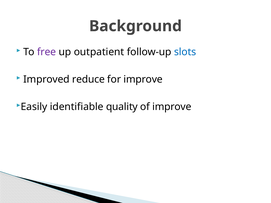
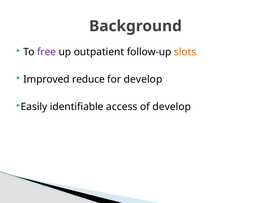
slots colour: blue -> orange
for improve: improve -> develop
quality: quality -> access
of improve: improve -> develop
